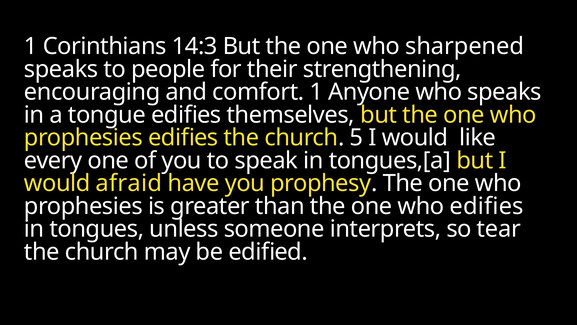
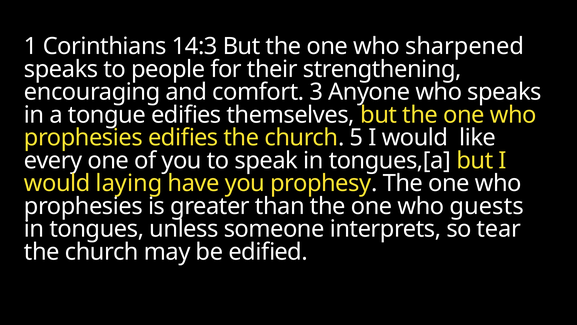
comfort 1: 1 -> 3
afraid: afraid -> laying
who edifies: edifies -> guests
